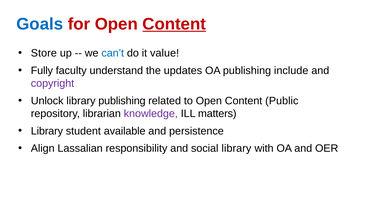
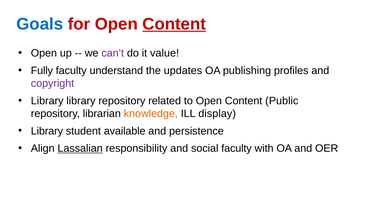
Store at (44, 53): Store -> Open
can’t colour: blue -> purple
include: include -> profiles
Unlock at (47, 101): Unlock -> Library
library publishing: publishing -> repository
knowledge colour: purple -> orange
matters: matters -> display
Lassalian underline: none -> present
social library: library -> faculty
